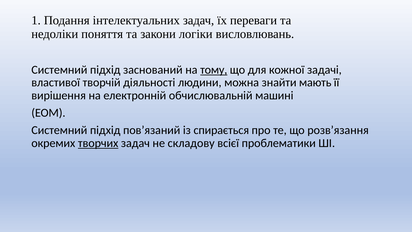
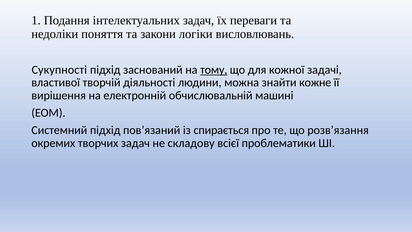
Системний at (59, 70): Системний -> Сукупності
мають: мають -> кожне
творчих underline: present -> none
